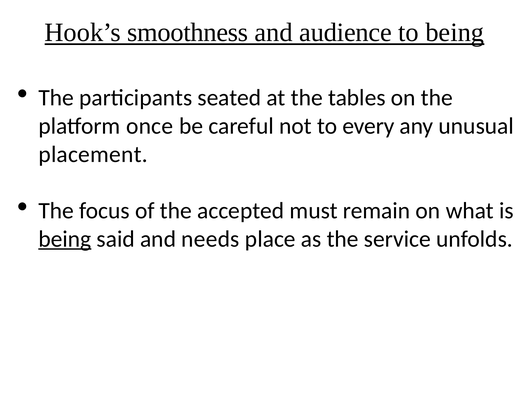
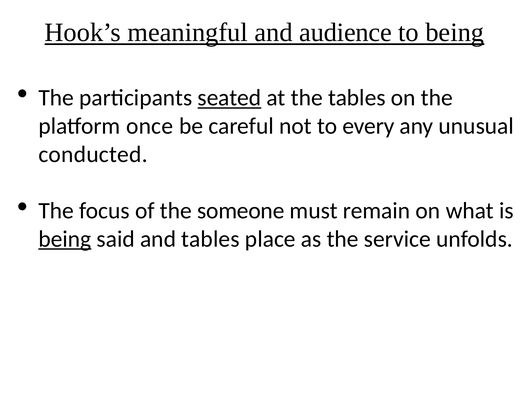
smoothness: smoothness -> meaningful
seated underline: none -> present
placement: placement -> conducted
accepted: accepted -> someone
and needs: needs -> tables
